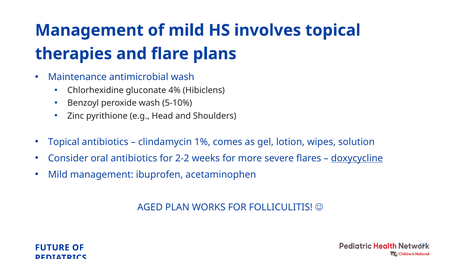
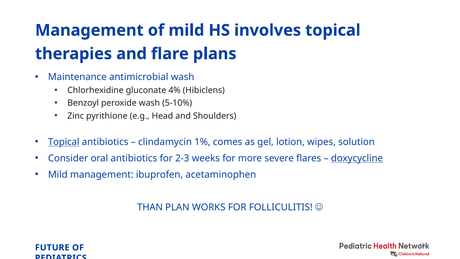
Topical at (64, 142) underline: none -> present
2-2: 2-2 -> 2-3
AGED: AGED -> THAN
